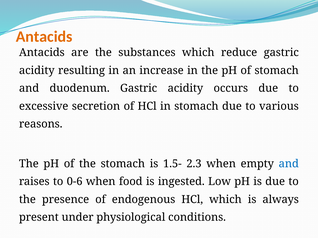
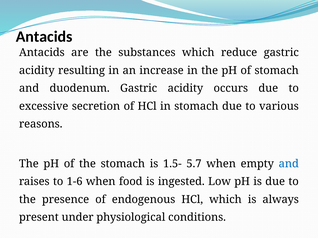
Antacids at (44, 37) colour: orange -> black
2.3: 2.3 -> 5.7
0-6: 0-6 -> 1-6
